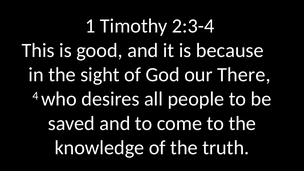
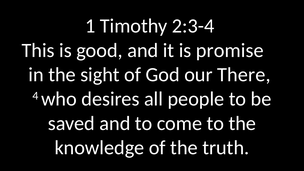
because: because -> promise
